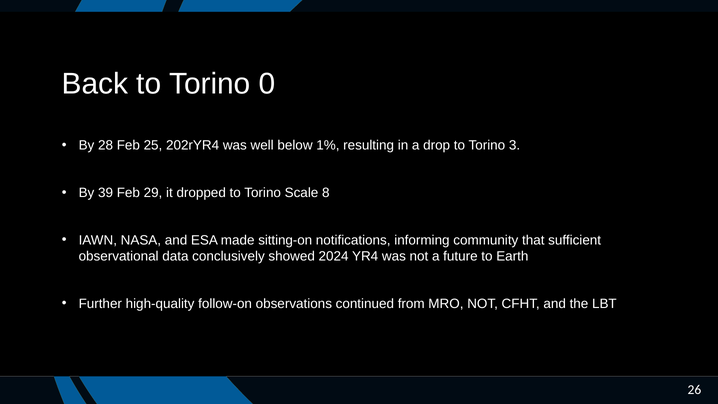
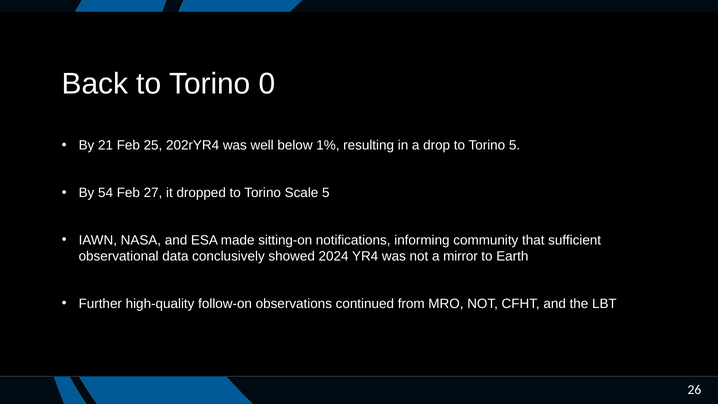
28: 28 -> 21
Torino 3: 3 -> 5
39: 39 -> 54
29: 29 -> 27
Scale 8: 8 -> 5
future: future -> mirror
